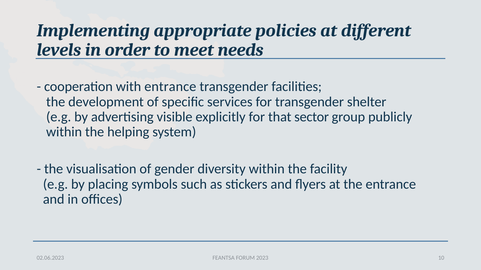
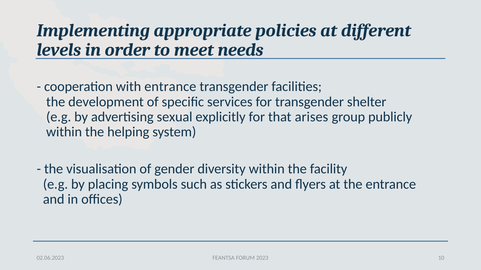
visible: visible -> sexual
sector: sector -> arises
